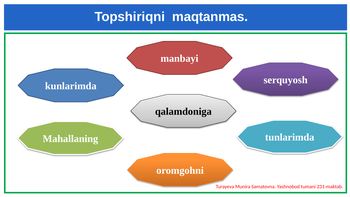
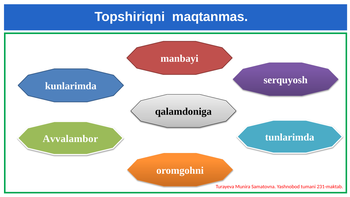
Mahallaning: Mahallaning -> Avvalambor
